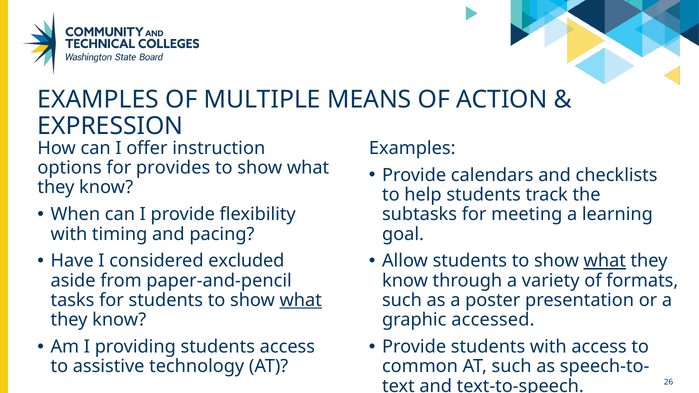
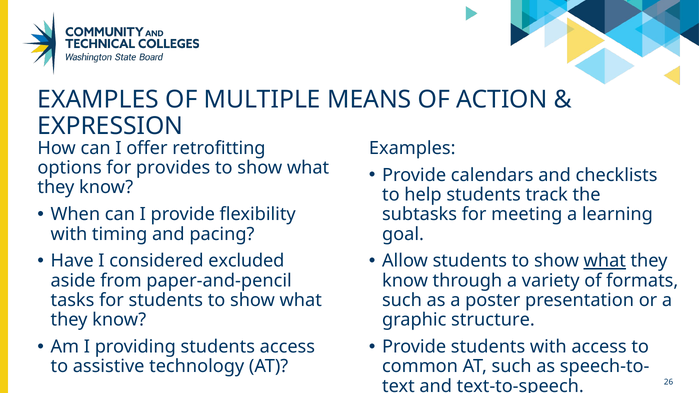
instruction: instruction -> retrofitting
what at (301, 300) underline: present -> none
accessed: accessed -> structure
